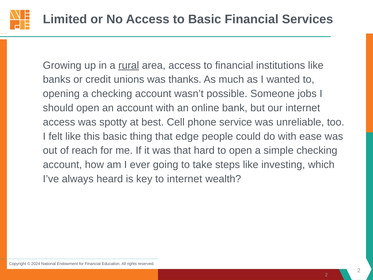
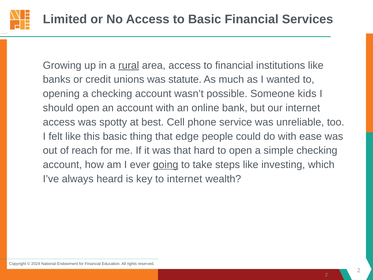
thanks: thanks -> statute
jobs: jobs -> kids
going underline: none -> present
